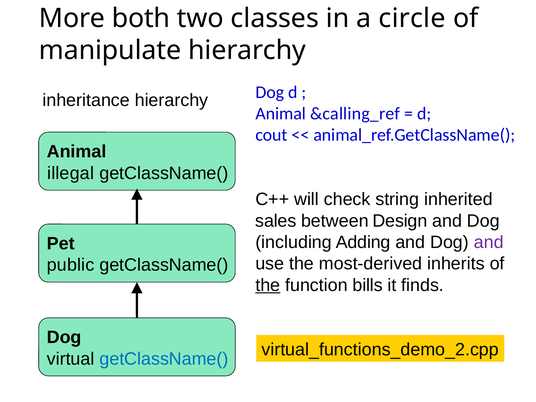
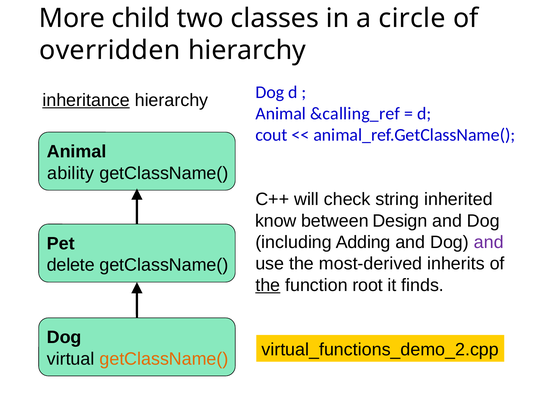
both: both -> child
manipulate: manipulate -> overridden
inheritance underline: none -> present
illegal: illegal -> ability
sales: sales -> know
public: public -> delete
bills: bills -> root
getClassName( at (164, 359) colour: blue -> orange
